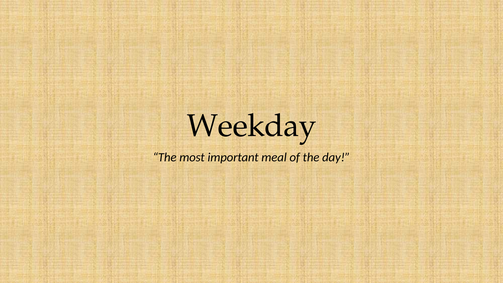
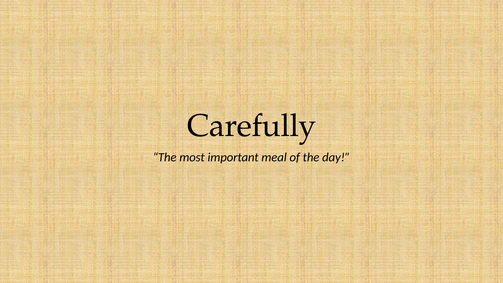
Weekday: Weekday -> Carefully
